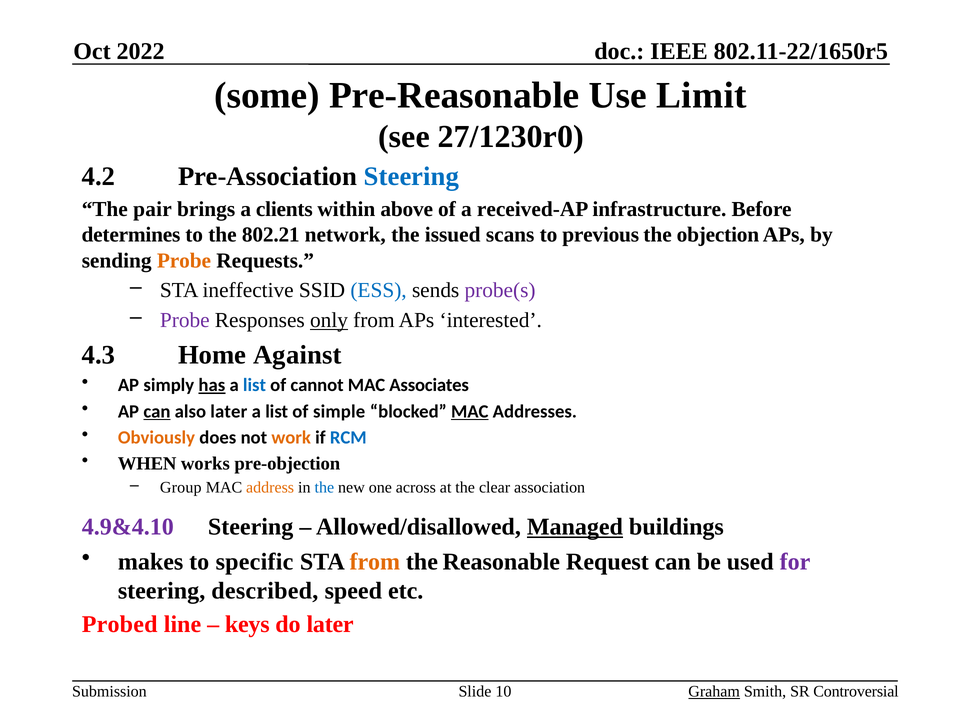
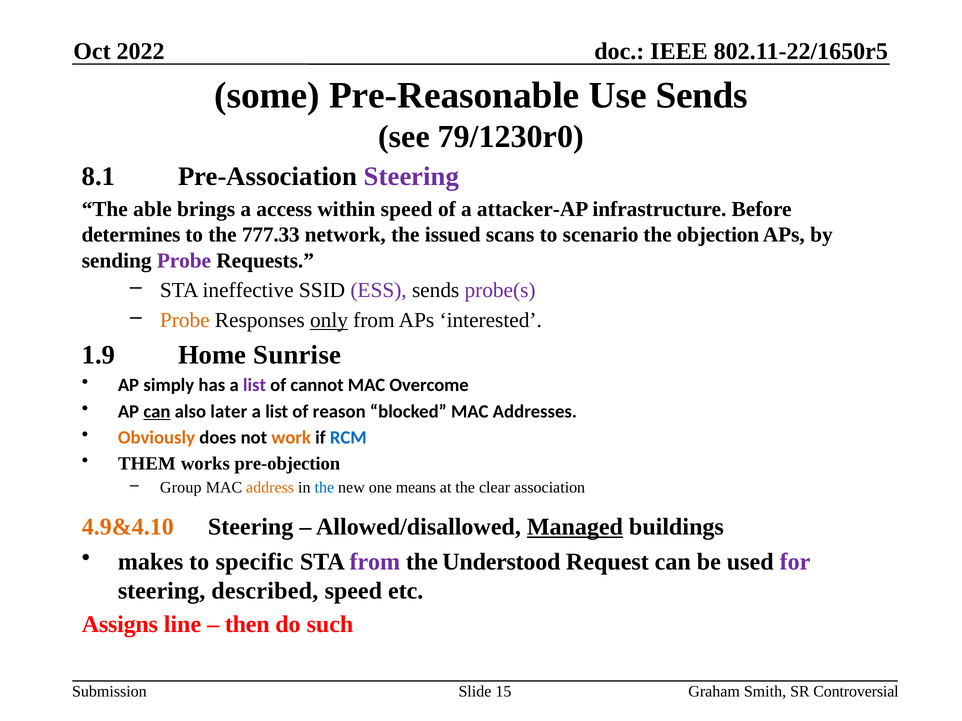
Use Limit: Limit -> Sends
27/1230r0: 27/1230r0 -> 79/1230r0
4.2: 4.2 -> 8.1
Steering at (411, 177) colour: blue -> purple
pair: pair -> able
clients: clients -> access
within above: above -> speed
received-AP: received-AP -> attacker-AP
802.21: 802.21 -> 777.33
previous: previous -> scenario
Probe at (184, 261) colour: orange -> purple
ESS colour: blue -> purple
Probe at (185, 320) colour: purple -> orange
4.3: 4.3 -> 1.9
Against: Against -> Sunrise
has underline: present -> none
list at (254, 386) colour: blue -> purple
Associates: Associates -> Overcome
simple: simple -> reason
MAC at (470, 412) underline: present -> none
WHEN: WHEN -> THEM
across: across -> means
4.9&4.10 colour: purple -> orange
from at (375, 562) colour: orange -> purple
Reasonable: Reasonable -> Understood
Probed: Probed -> Assigns
keys: keys -> then
do later: later -> such
10: 10 -> 15
Graham underline: present -> none
